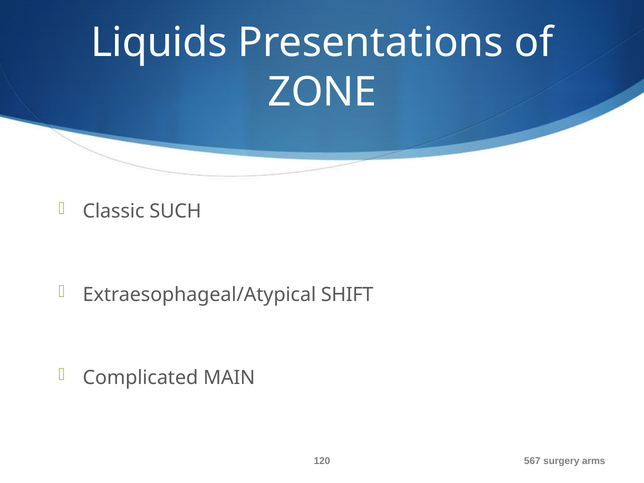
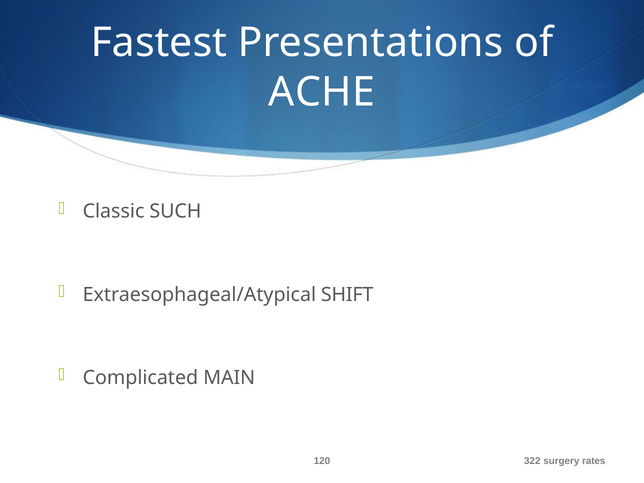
Liquids: Liquids -> Fastest
ZONE: ZONE -> ACHE
567: 567 -> 322
arms: arms -> rates
